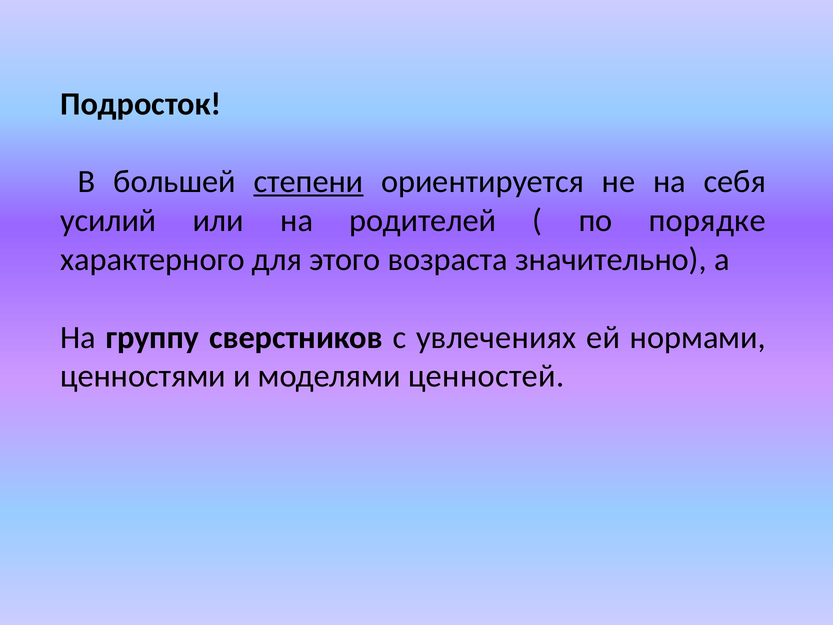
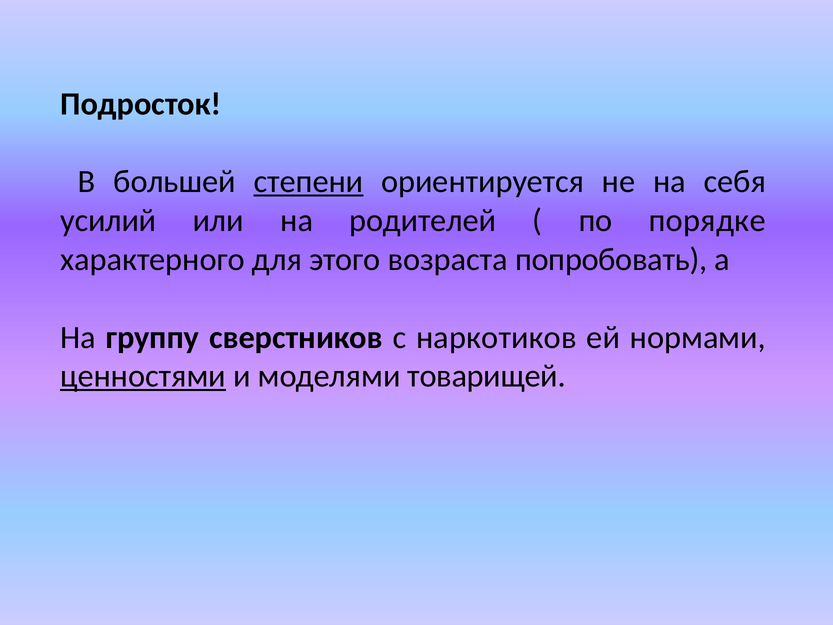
значительно: значительно -> попробовать
увлечениях: увлечениях -> наркотиков
ценностями underline: none -> present
ценностей: ценностей -> товарищей
